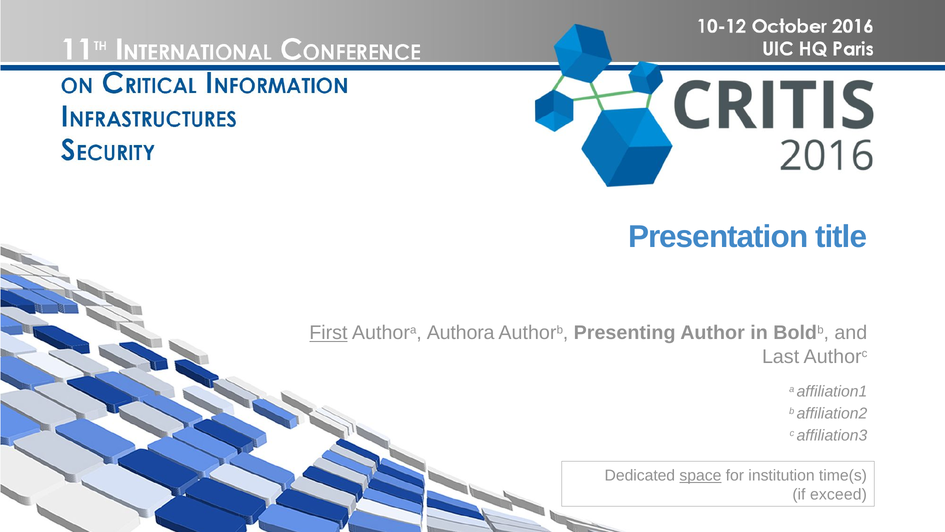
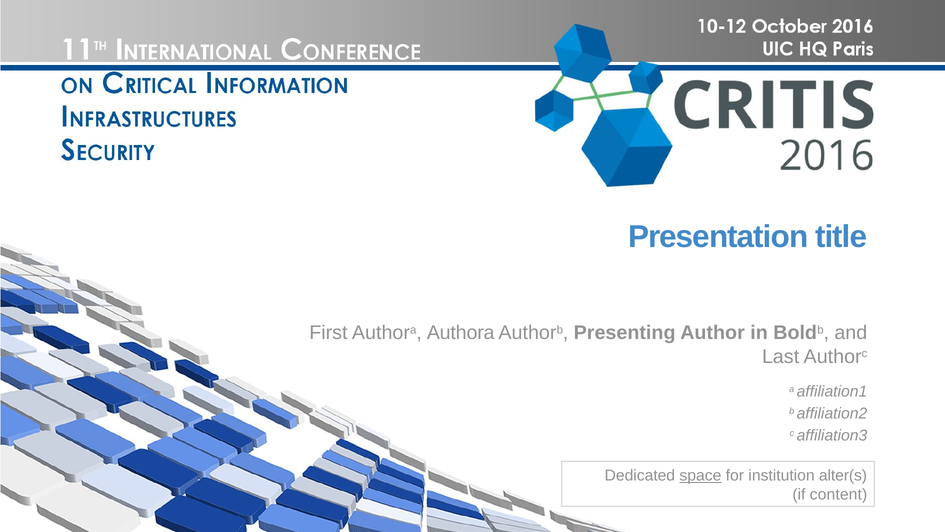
First underline: present -> none
time(s: time(s -> alter(s
exceed: exceed -> content
